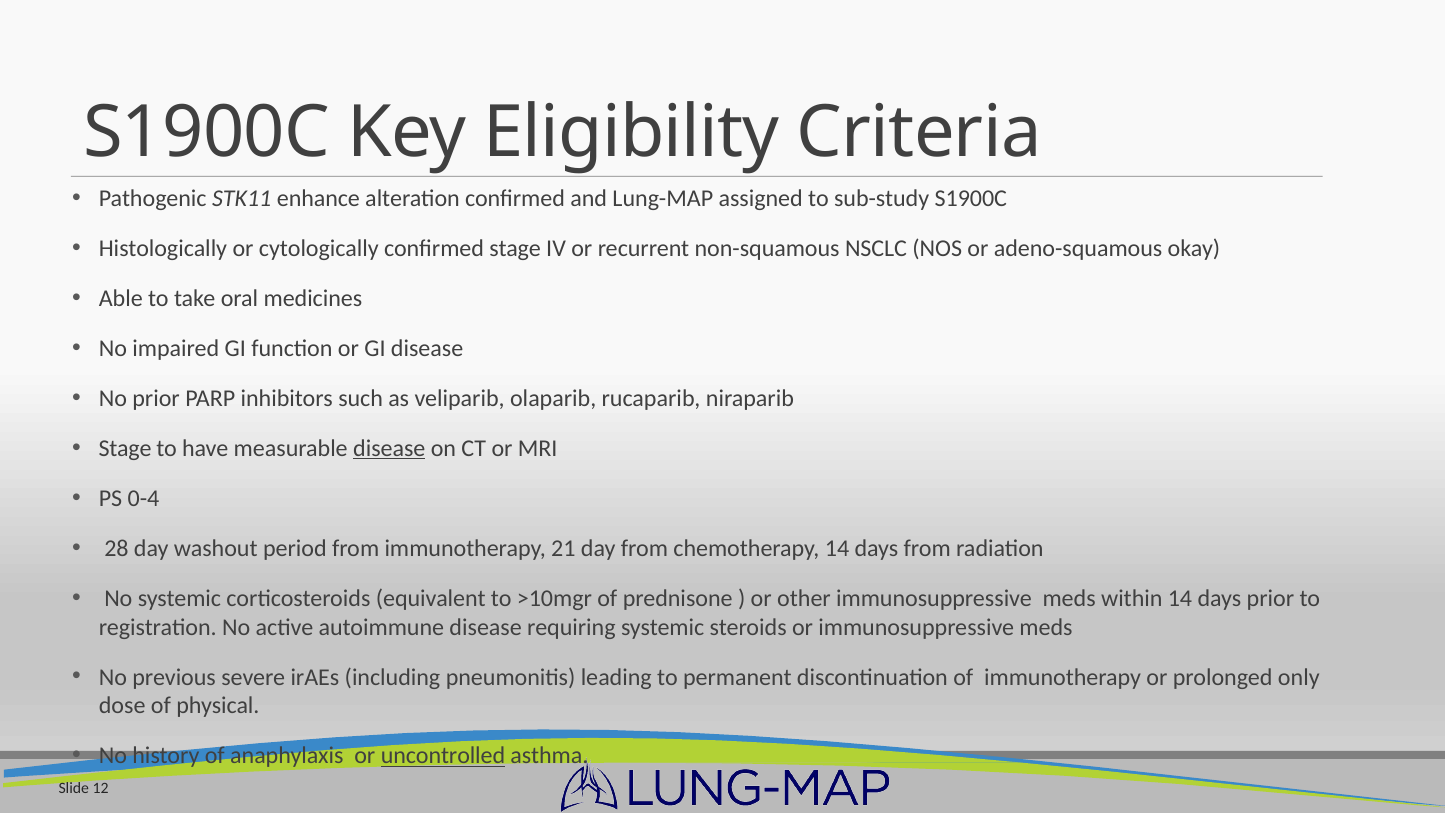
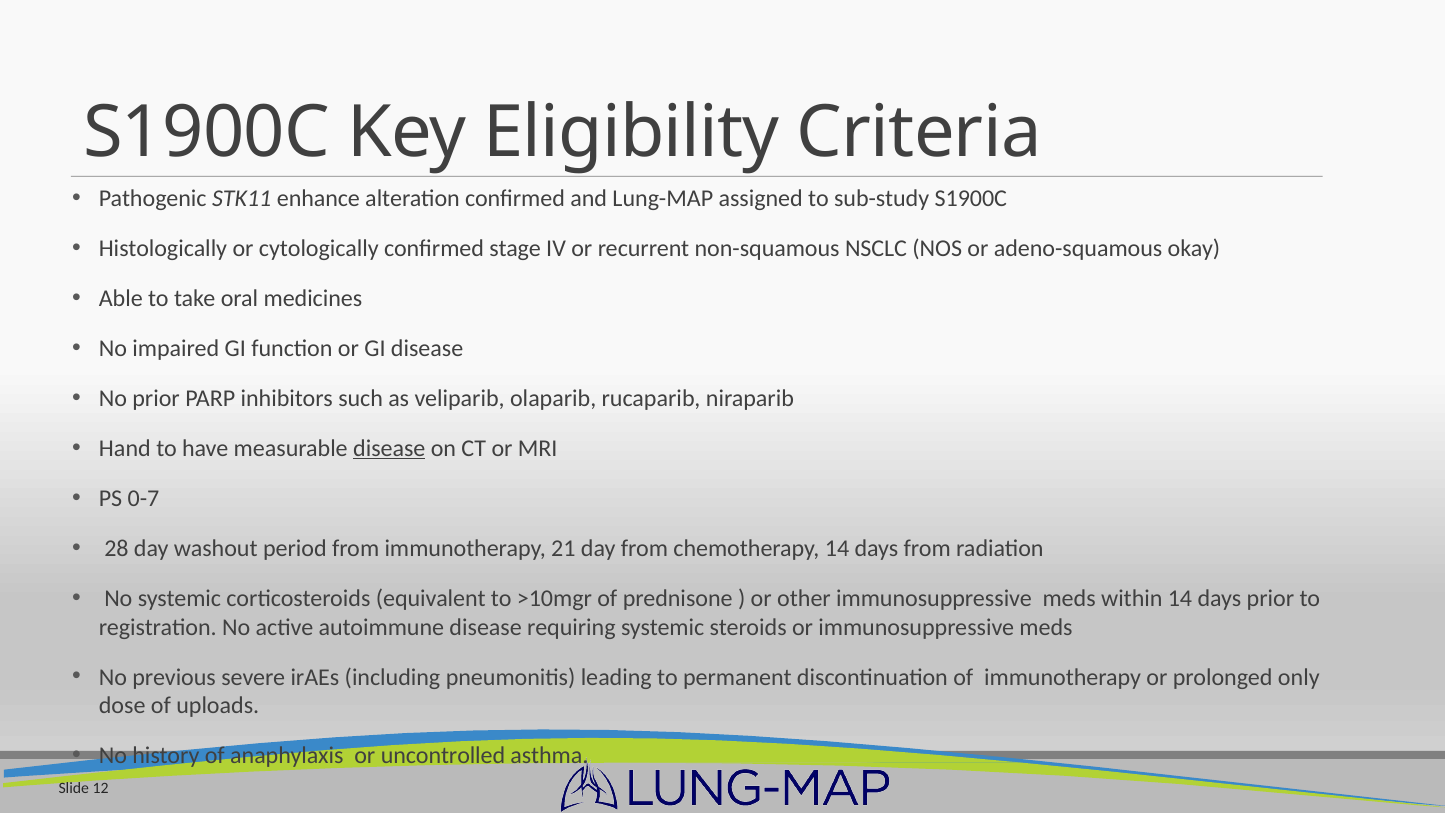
Stage at (125, 448): Stage -> Hand
0-4: 0-4 -> 0-7
physical: physical -> uploads
uncontrolled underline: present -> none
